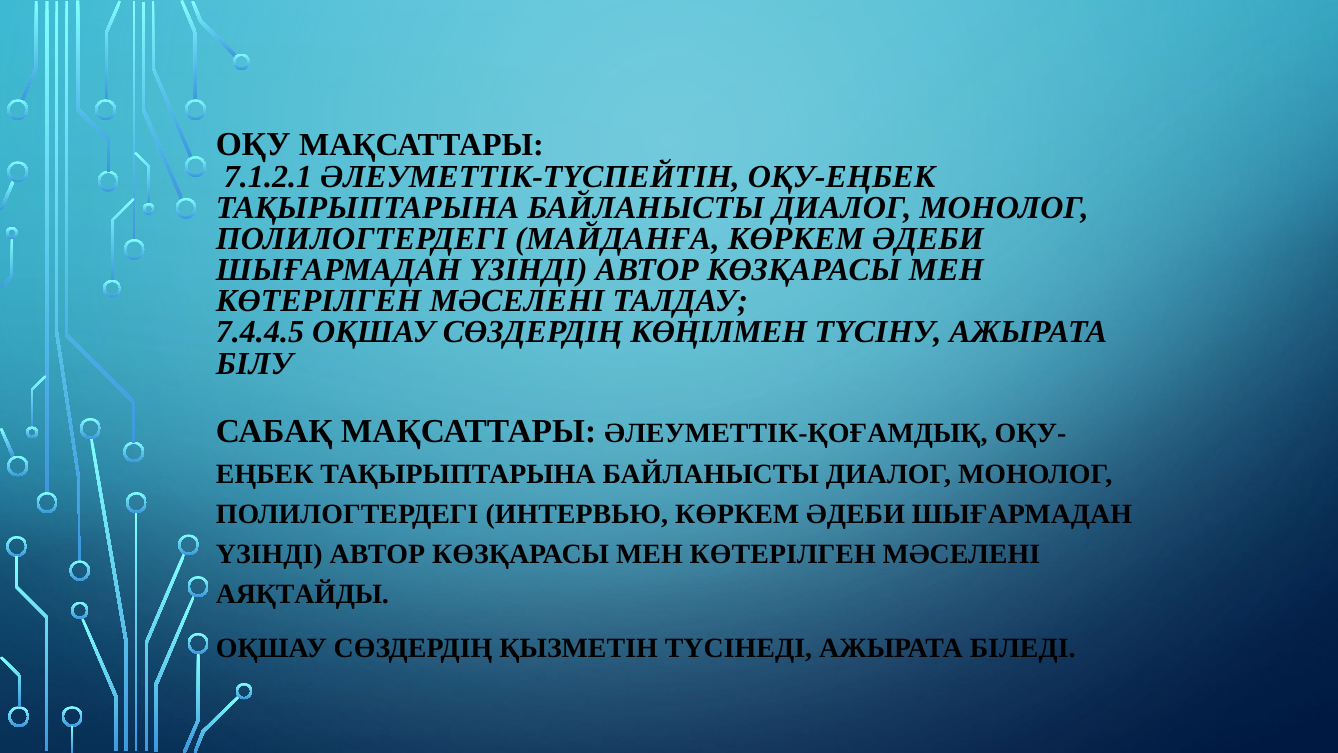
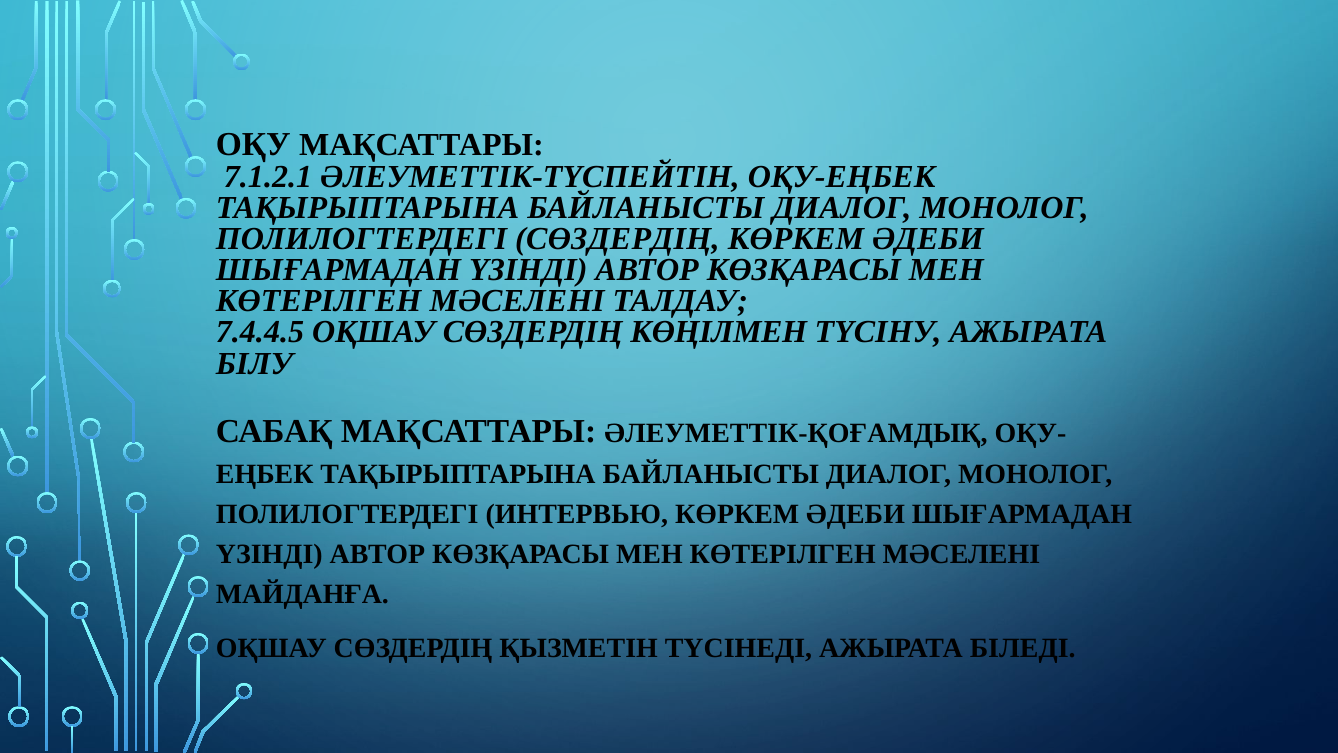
ПОЛИЛОГТЕРДЕГІ МАЙДАНҒА: МАЙДАНҒА -> СӨЗДЕРДІҢ
АЯҚТАЙДЫ: АЯҚТАЙДЫ -> МАЙДАНҒА
